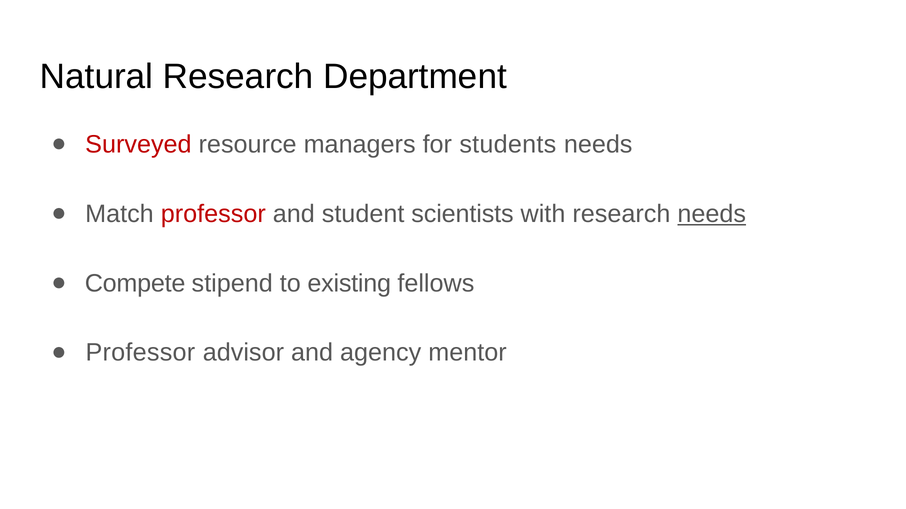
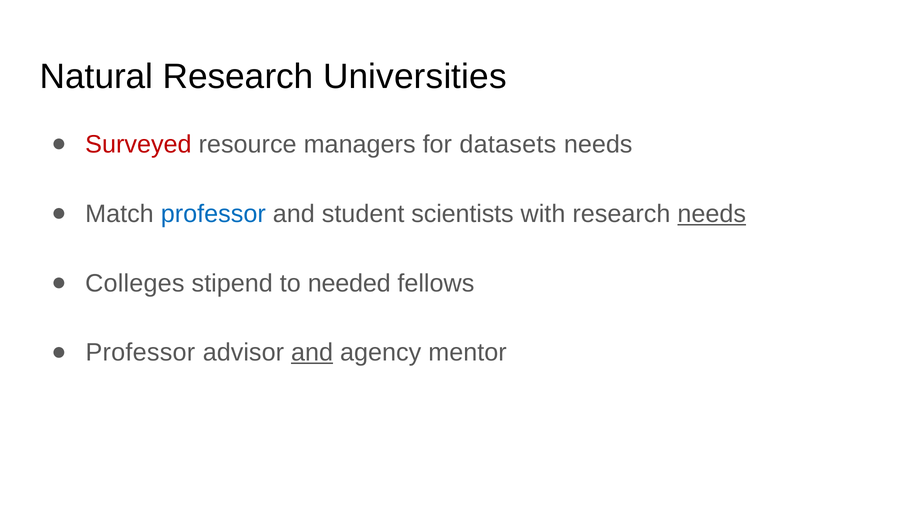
Department: Department -> Universities
students: students -> datasets
professor at (213, 214) colour: red -> blue
Compete: Compete -> Colleges
existing: existing -> needed
and at (312, 353) underline: none -> present
